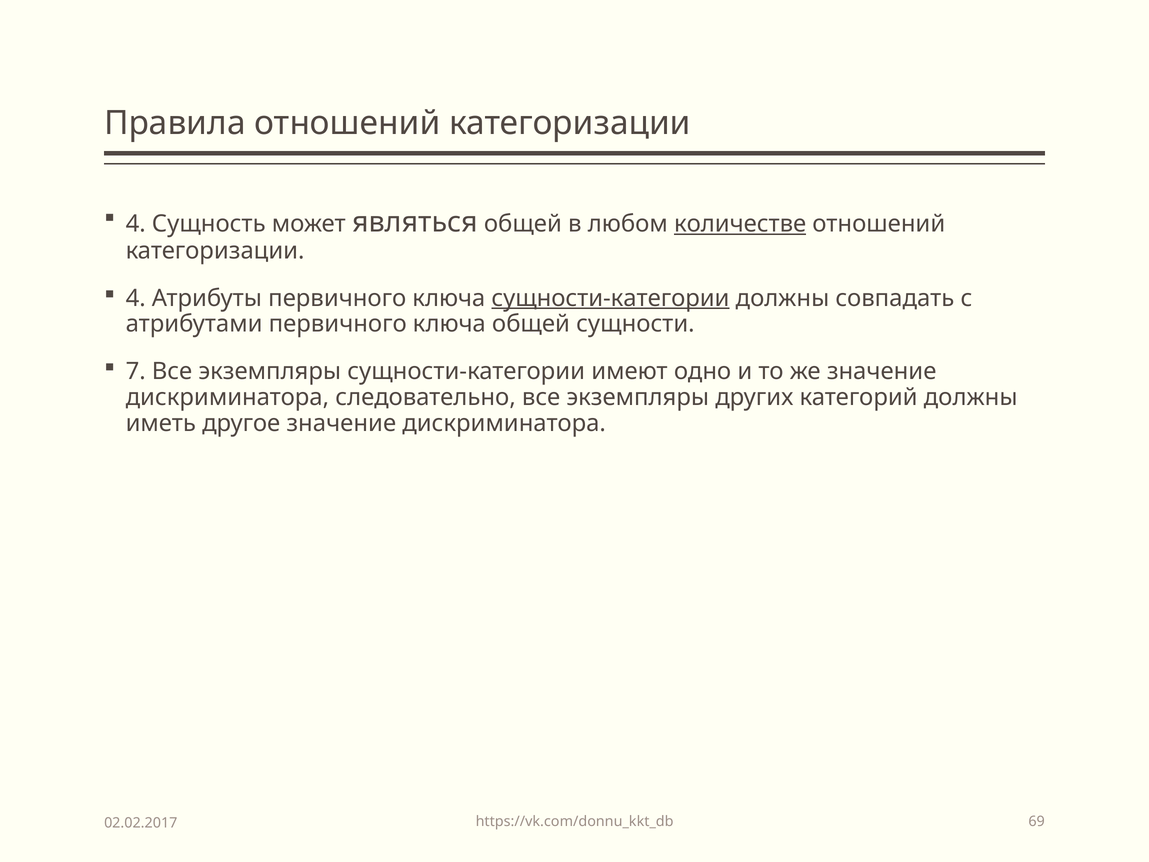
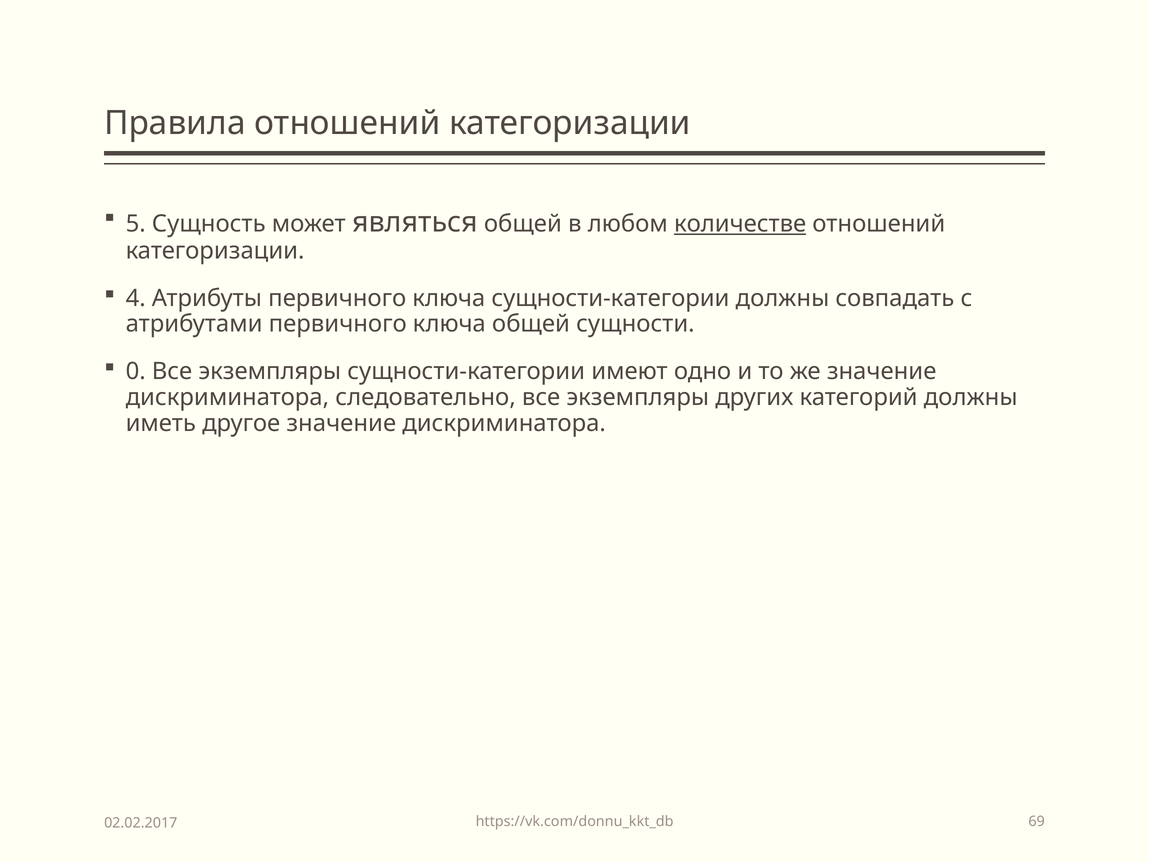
4 at (136, 224): 4 -> 5
сущности-категории at (610, 298) underline: present -> none
7: 7 -> 0
